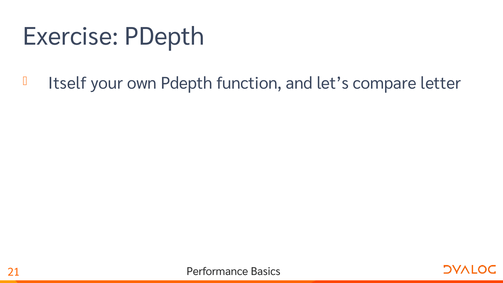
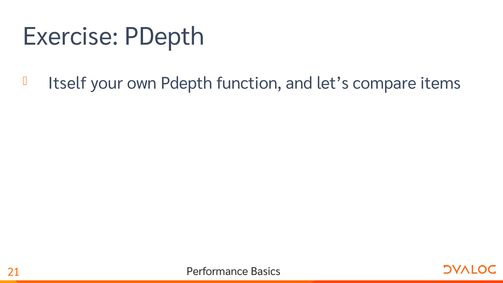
letter: letter -> items
